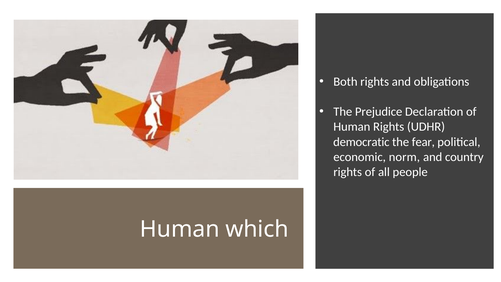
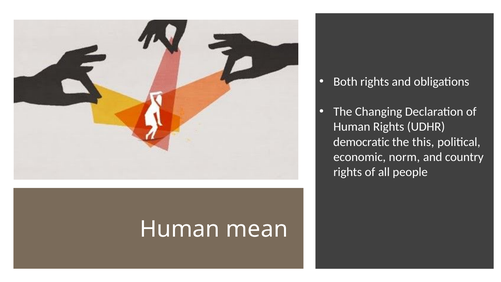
Prejudice: Prejudice -> Changing
the fear: fear -> this
which: which -> mean
